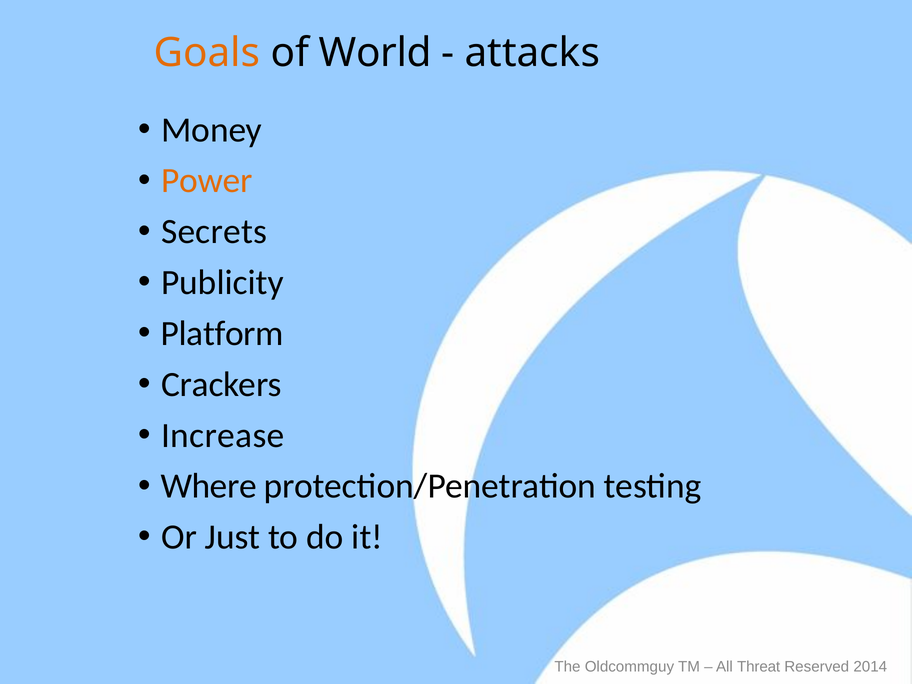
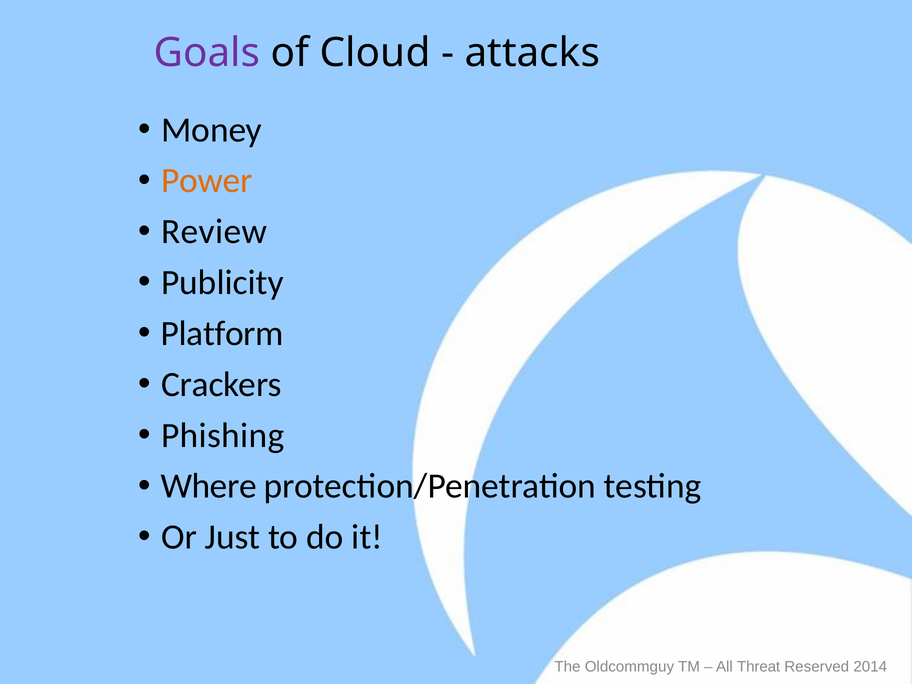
Goals colour: orange -> purple
World: World -> Cloud
Secrets: Secrets -> Review
Increase: Increase -> Phishing
